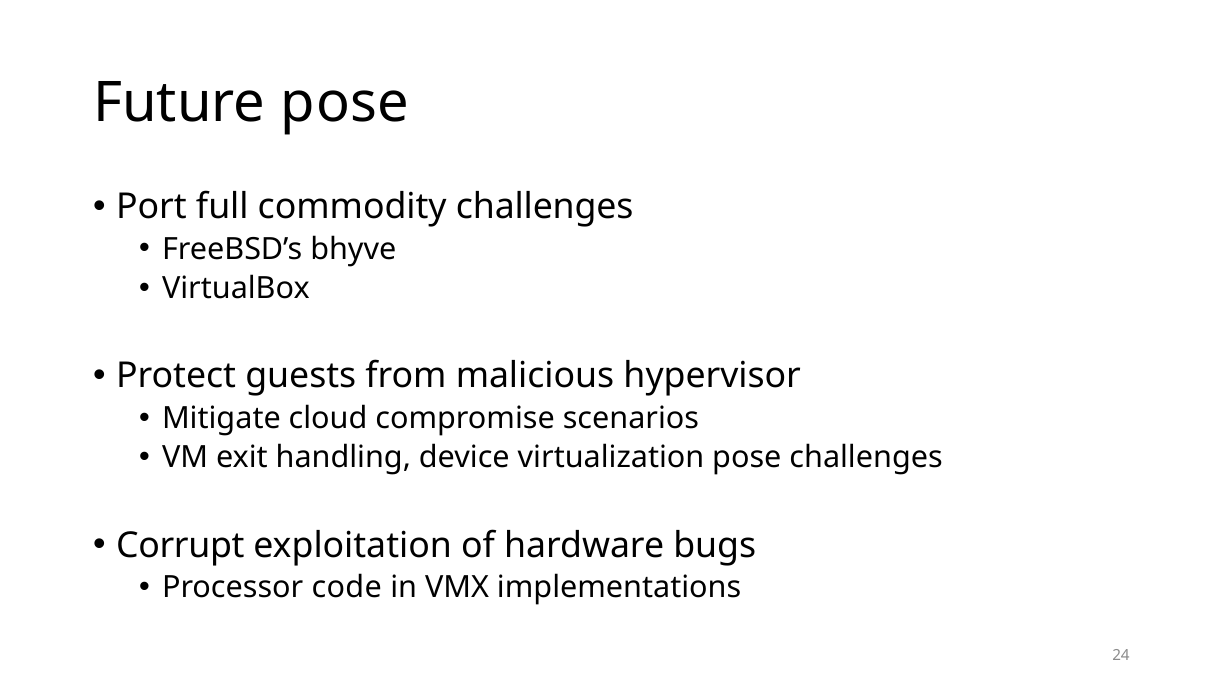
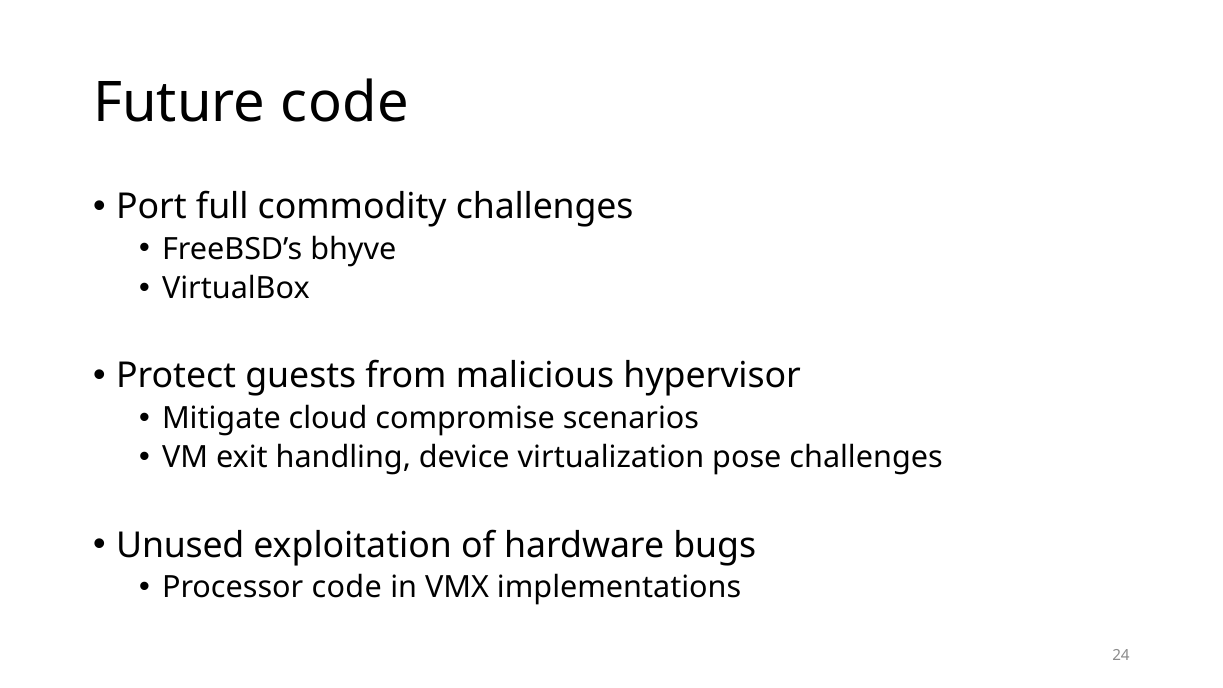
Future pose: pose -> code
Corrupt: Corrupt -> Unused
